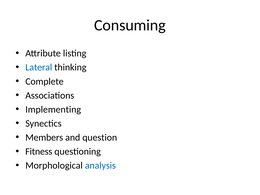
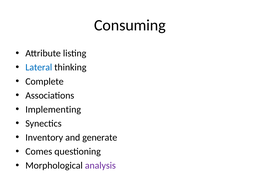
Members: Members -> Inventory
question: question -> generate
Fitness: Fitness -> Comes
analysis colour: blue -> purple
